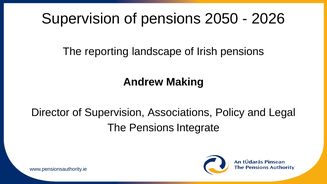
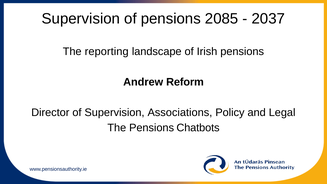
2050: 2050 -> 2085
2026: 2026 -> 2037
Making: Making -> Reform
Integrate: Integrate -> Chatbots
